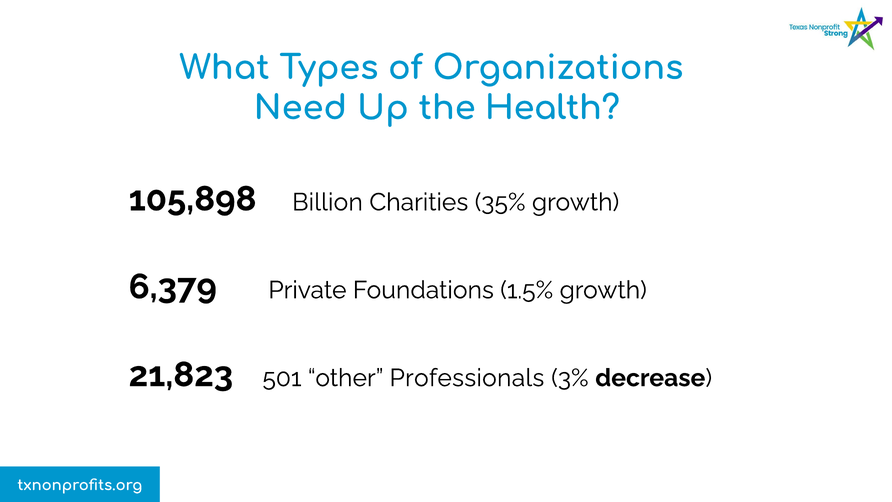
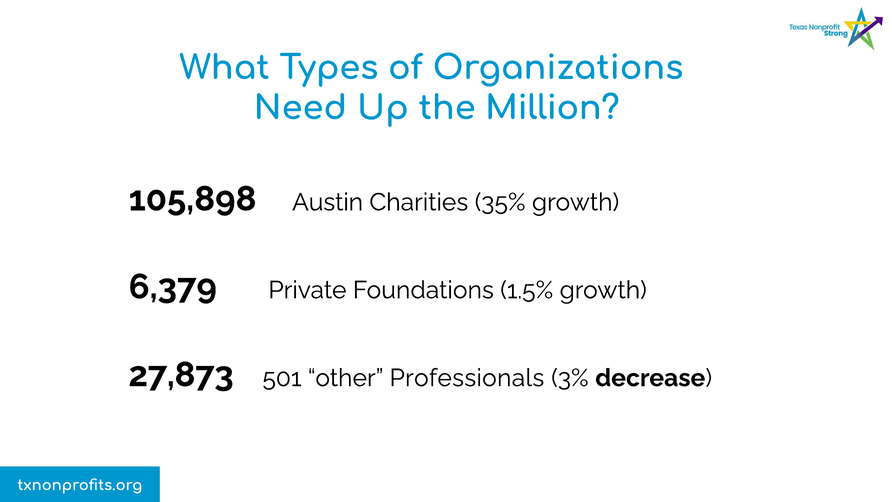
Health: Health -> Million
Billion: Billion -> Austin
21,823: 21,823 -> 27,873
